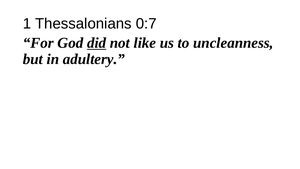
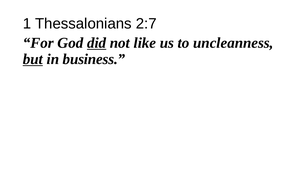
0:7: 0:7 -> 2:7
but underline: none -> present
adultery: adultery -> business
